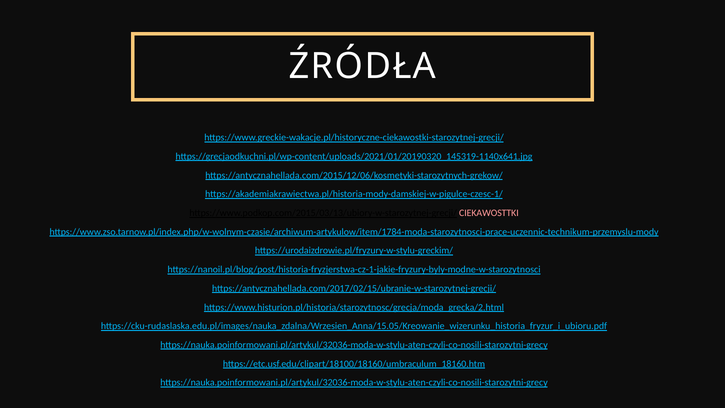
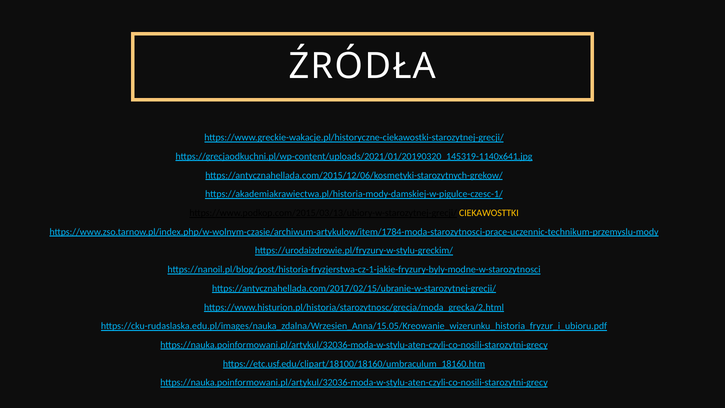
CIEKAWOSTTKI colour: pink -> yellow
